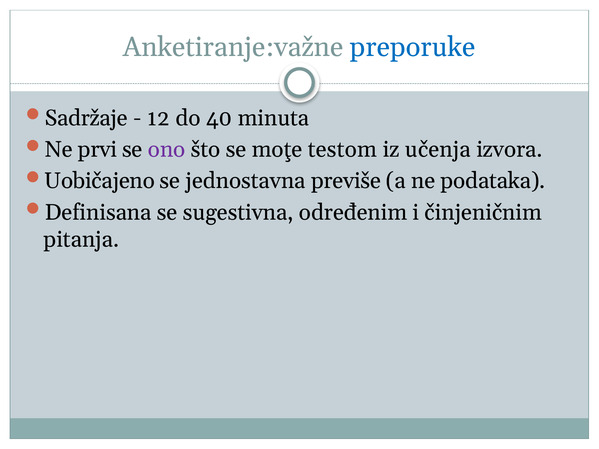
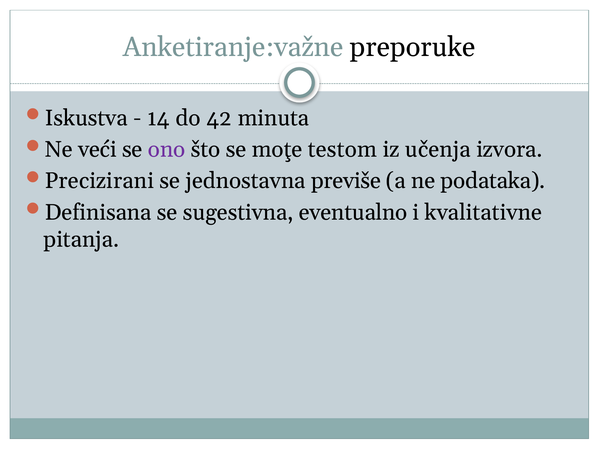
preporuke colour: blue -> black
Sadržaje: Sadržaje -> Iskustva
12: 12 -> 14
40: 40 -> 42
prvi: prvi -> veći
Uobičajeno: Uobičajeno -> Precizirani
određenim: određenim -> eventualno
činjeničnim: činjeničnim -> kvalitativne
